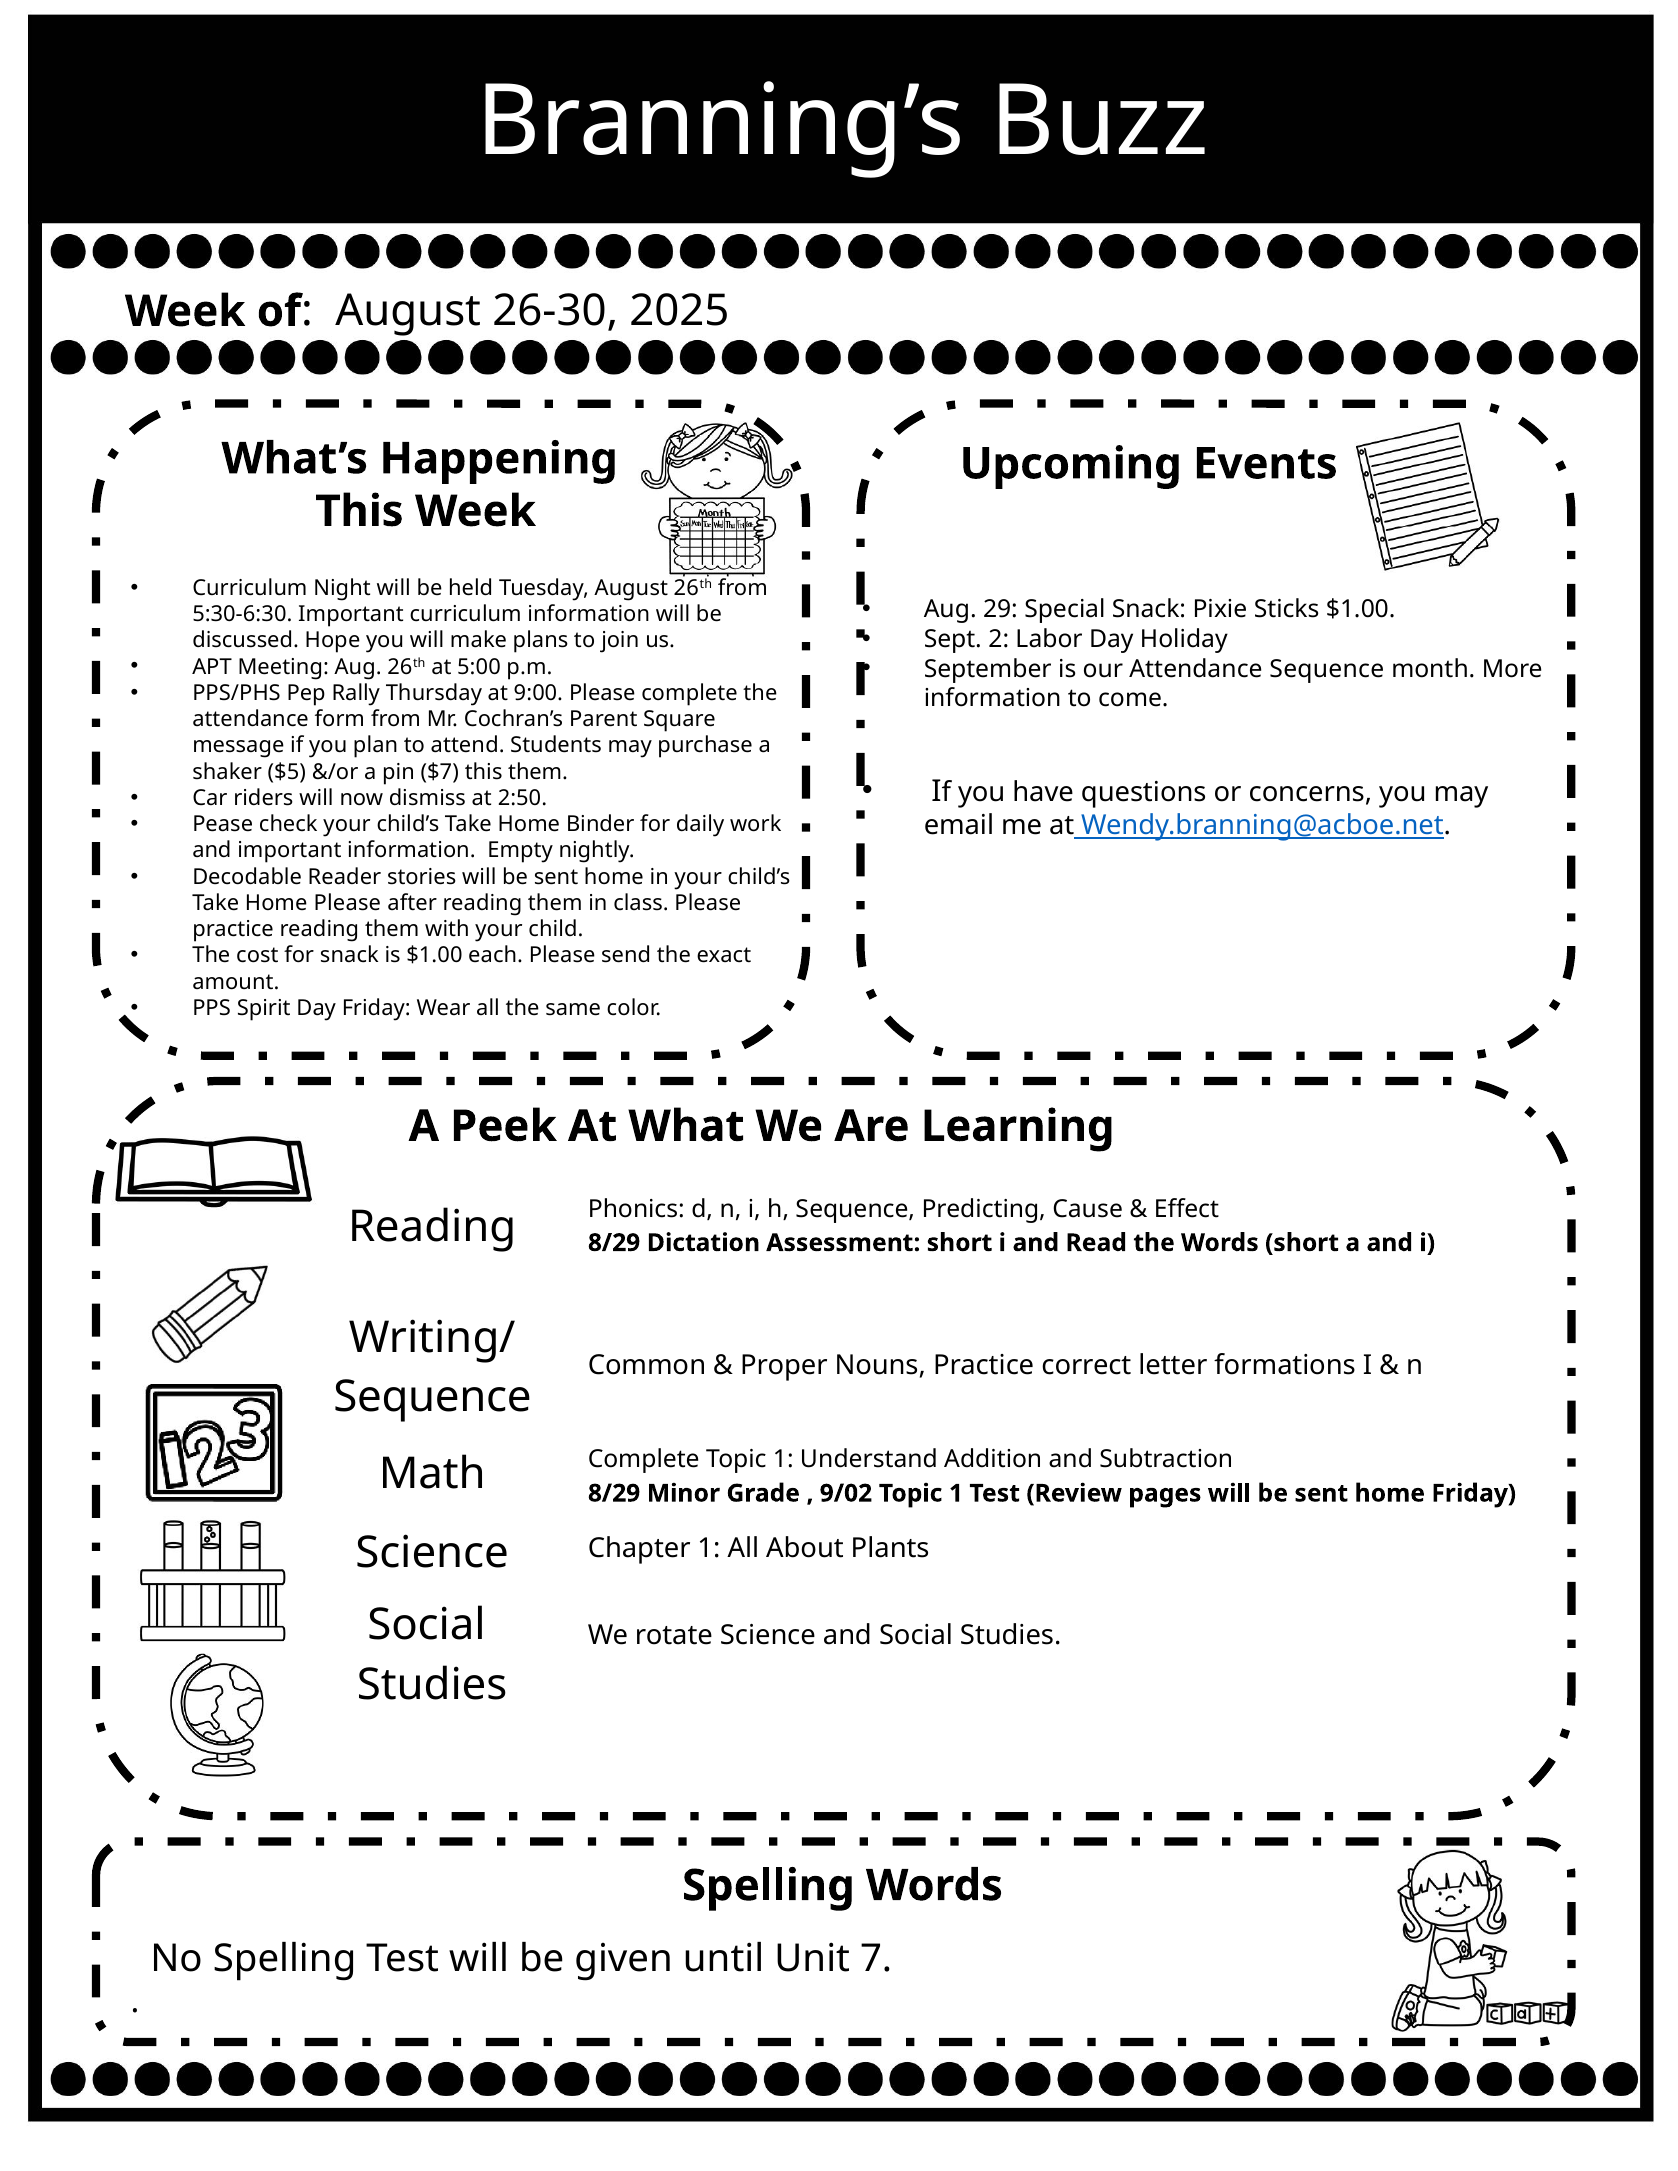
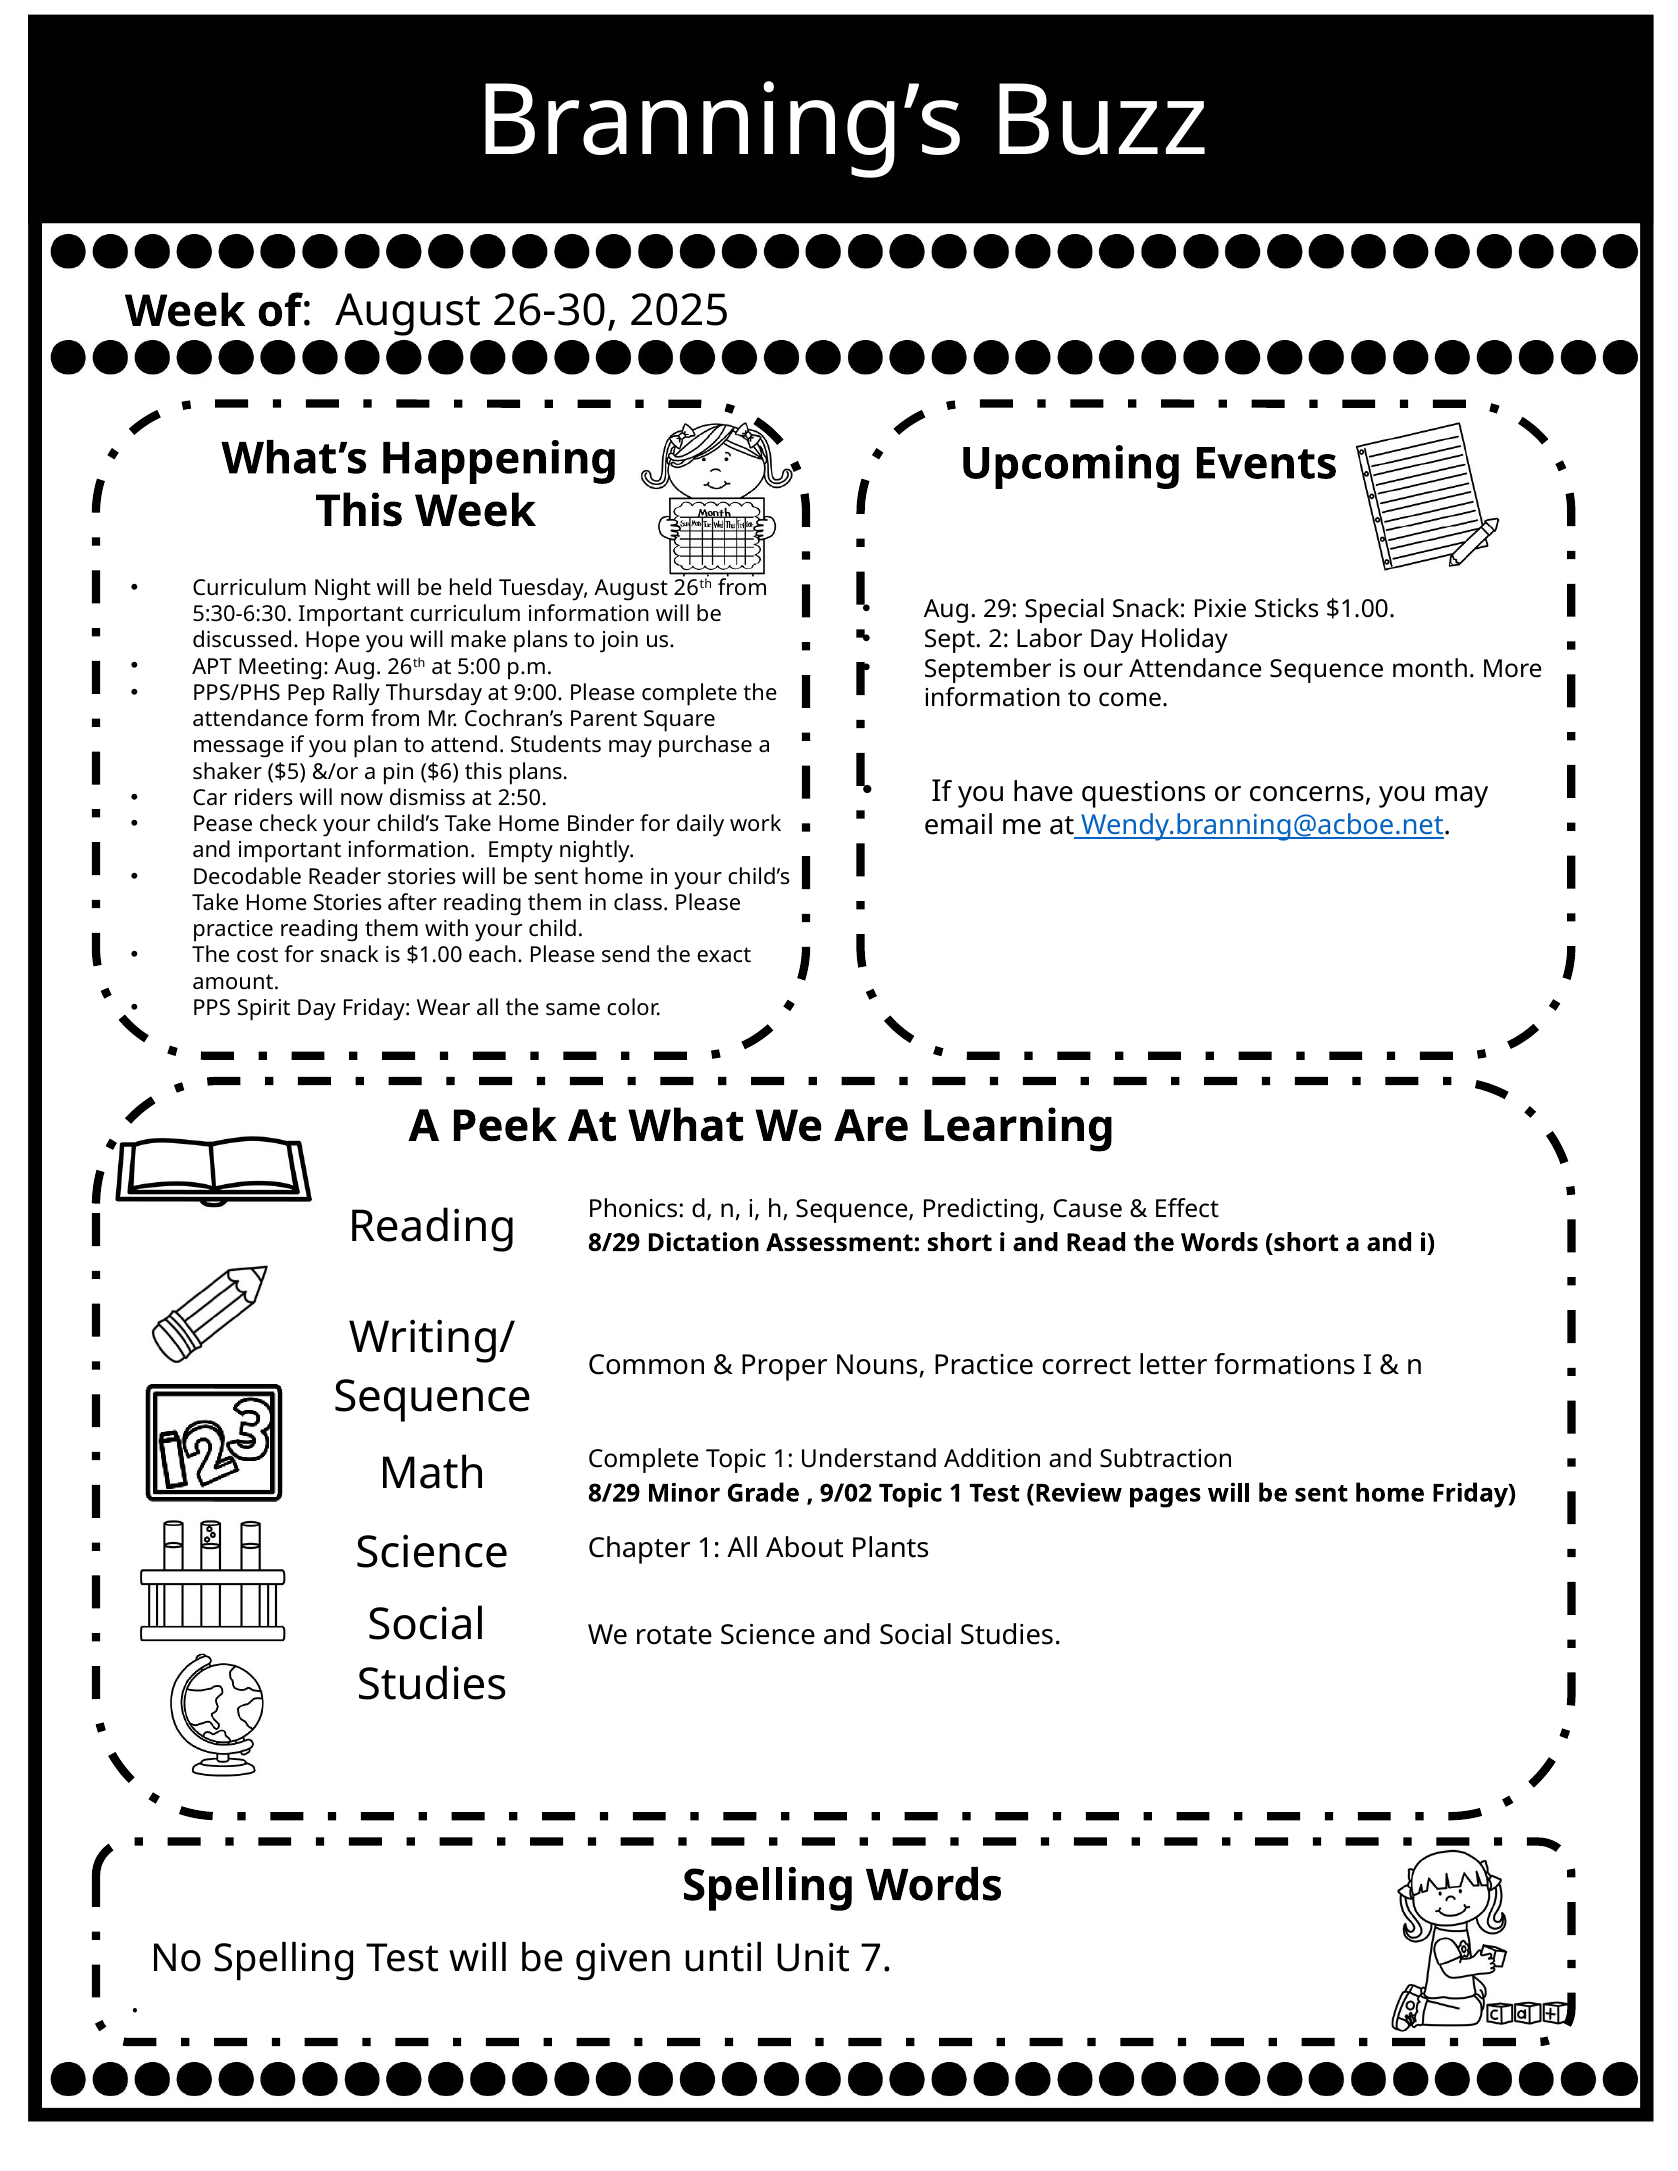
$7: $7 -> $6
this them: them -> plans
Home Please: Please -> Stories
